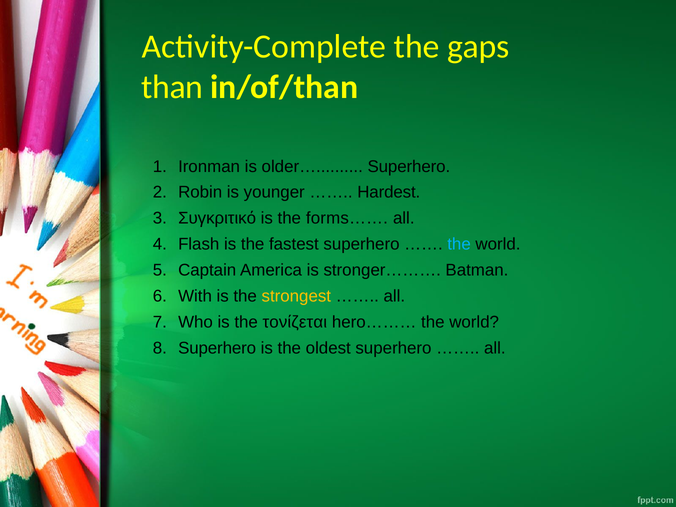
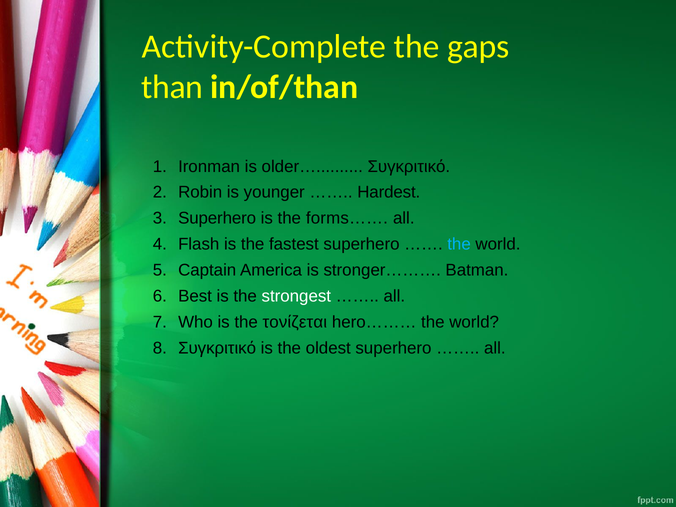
older… Superhero: Superhero -> Συγκριτικό
Συγκριτικό at (217, 218): Συγκριτικό -> Superhero
With: With -> Best
strongest colour: yellow -> white
Superhero at (217, 348): Superhero -> Συγκριτικό
